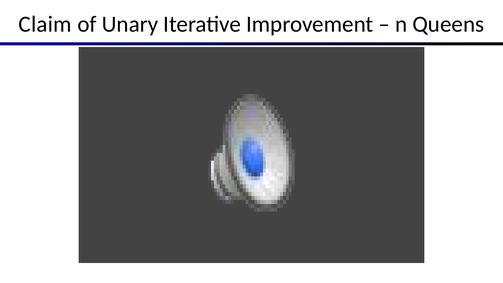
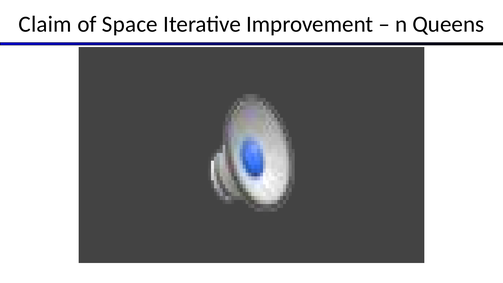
Unary: Unary -> Space
